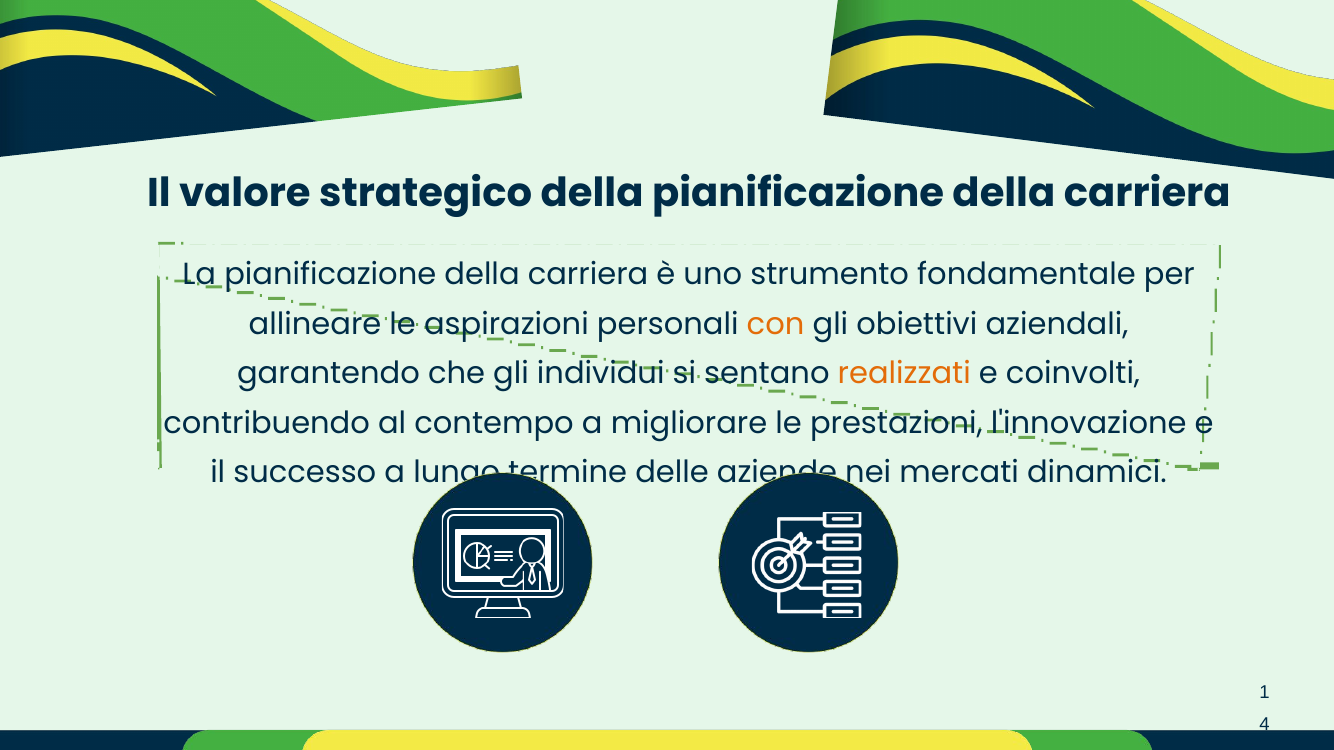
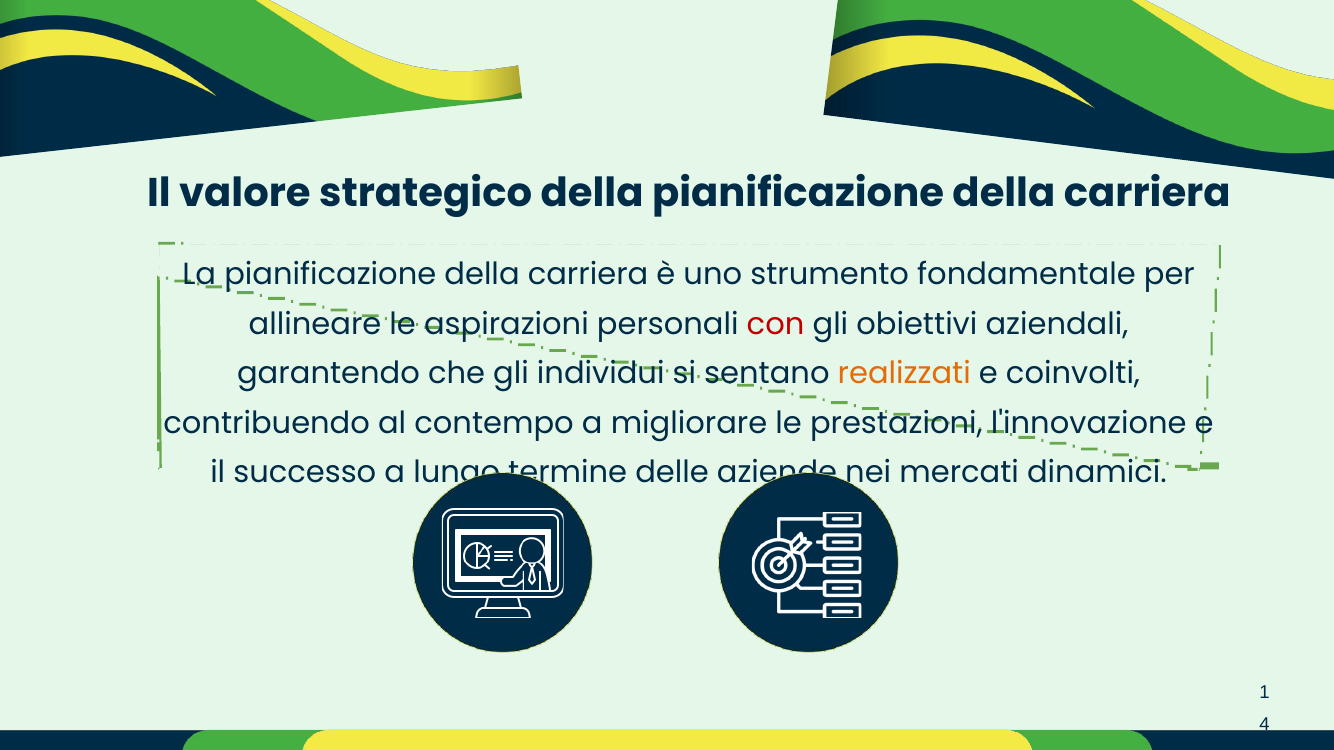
con colour: orange -> red
